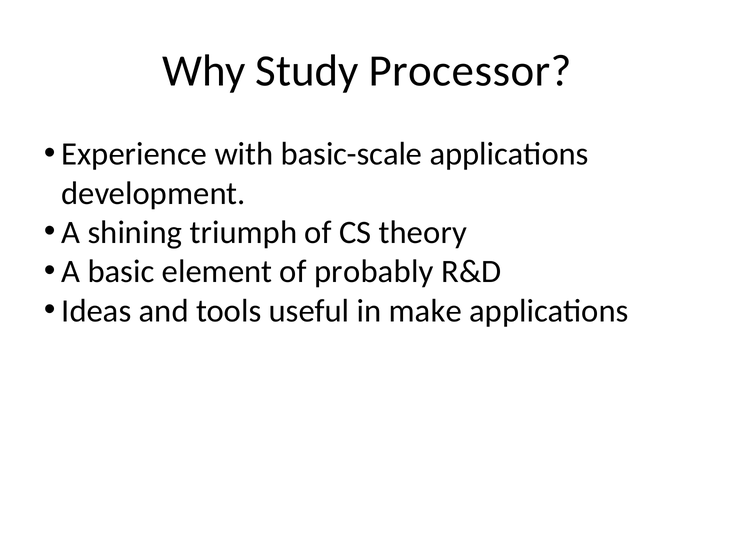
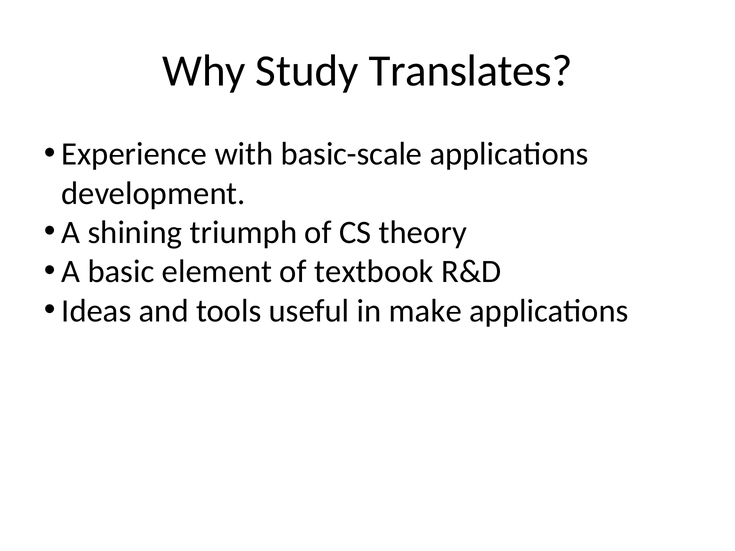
Processor: Processor -> Translates
probably: probably -> textbook
